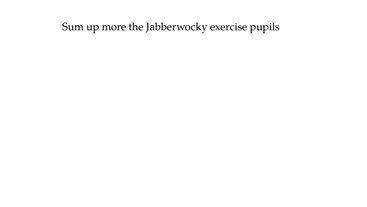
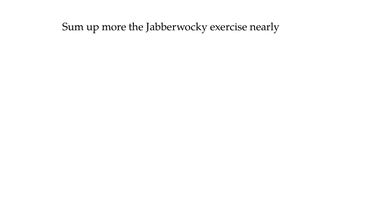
pupils: pupils -> nearly
